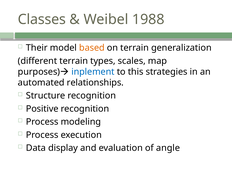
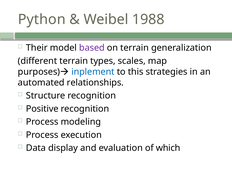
Classes: Classes -> Python
based colour: orange -> purple
angle: angle -> which
